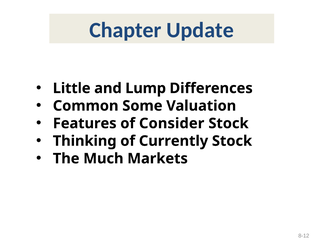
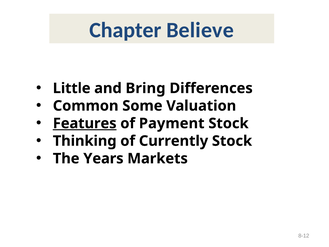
Update: Update -> Believe
Lump: Lump -> Bring
Features underline: none -> present
Consider: Consider -> Payment
Much: Much -> Years
